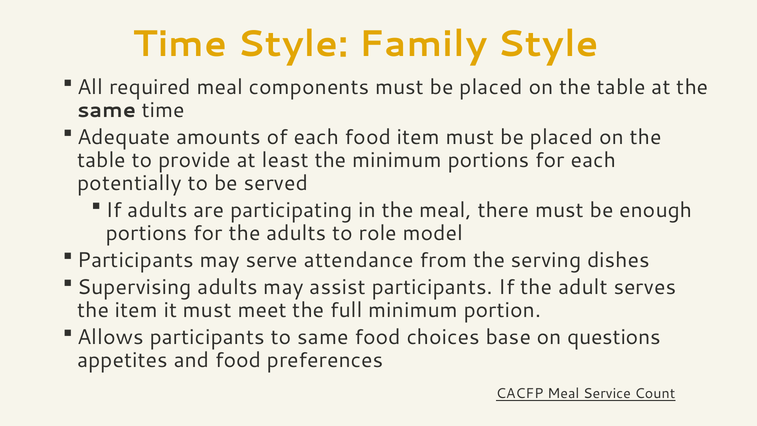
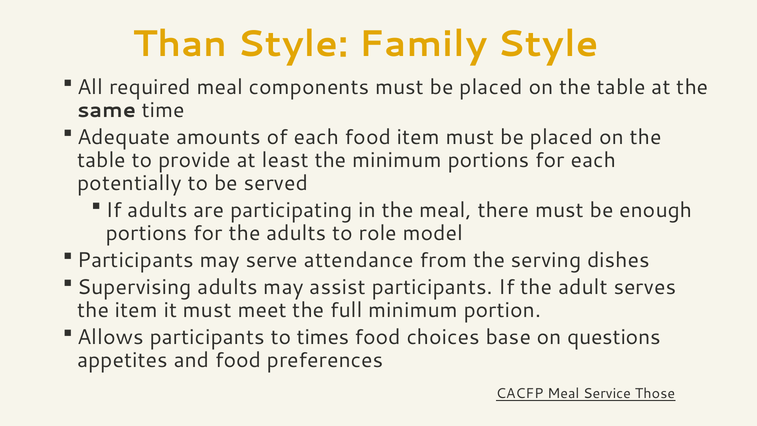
Time at (180, 44): Time -> Than
to same: same -> times
Count: Count -> Those
